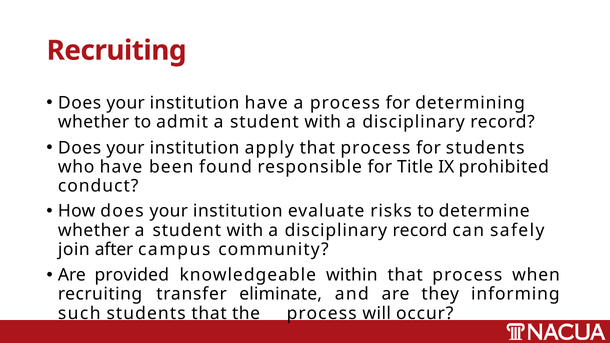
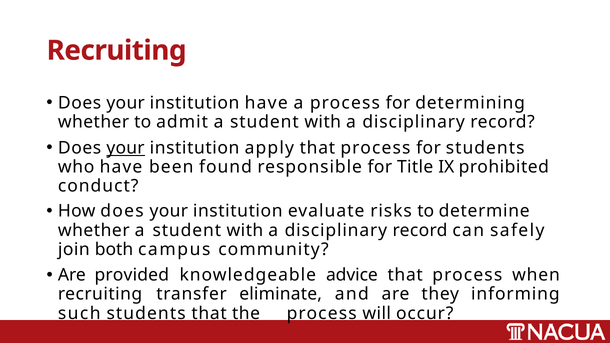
your at (125, 148) underline: none -> present
after: after -> both
within: within -> advice
